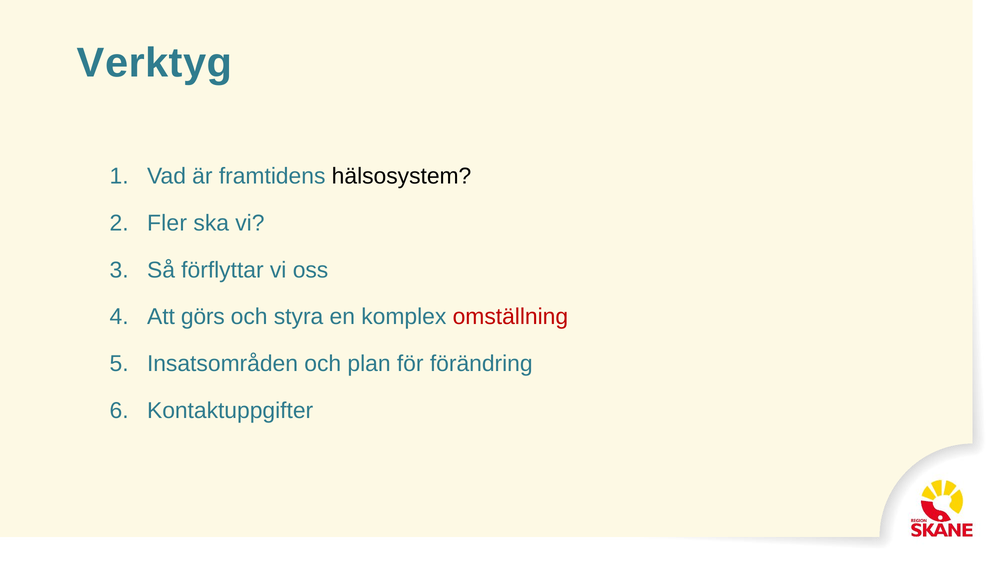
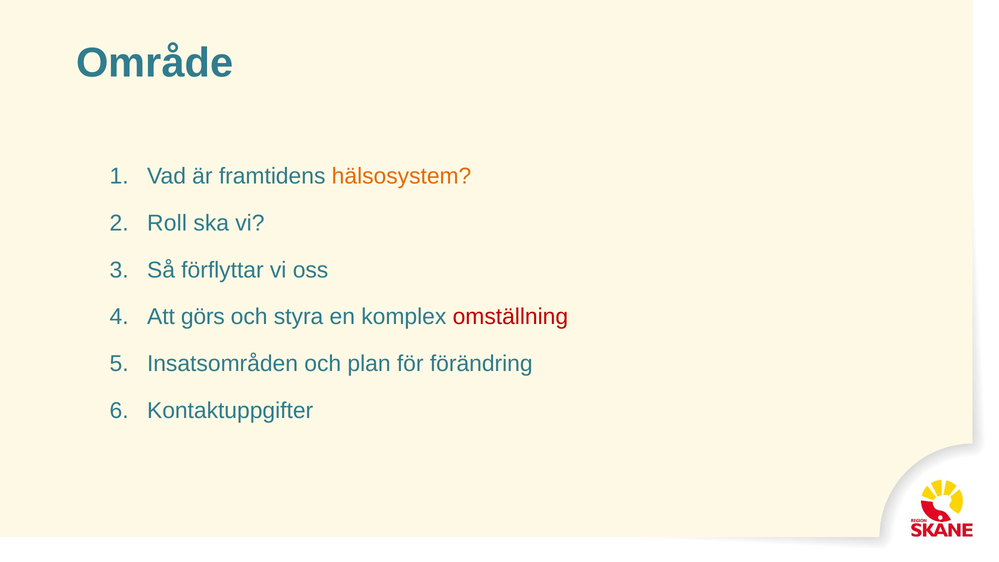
Verktyg: Verktyg -> Område
hälsosystem colour: black -> orange
Fler: Fler -> Roll
